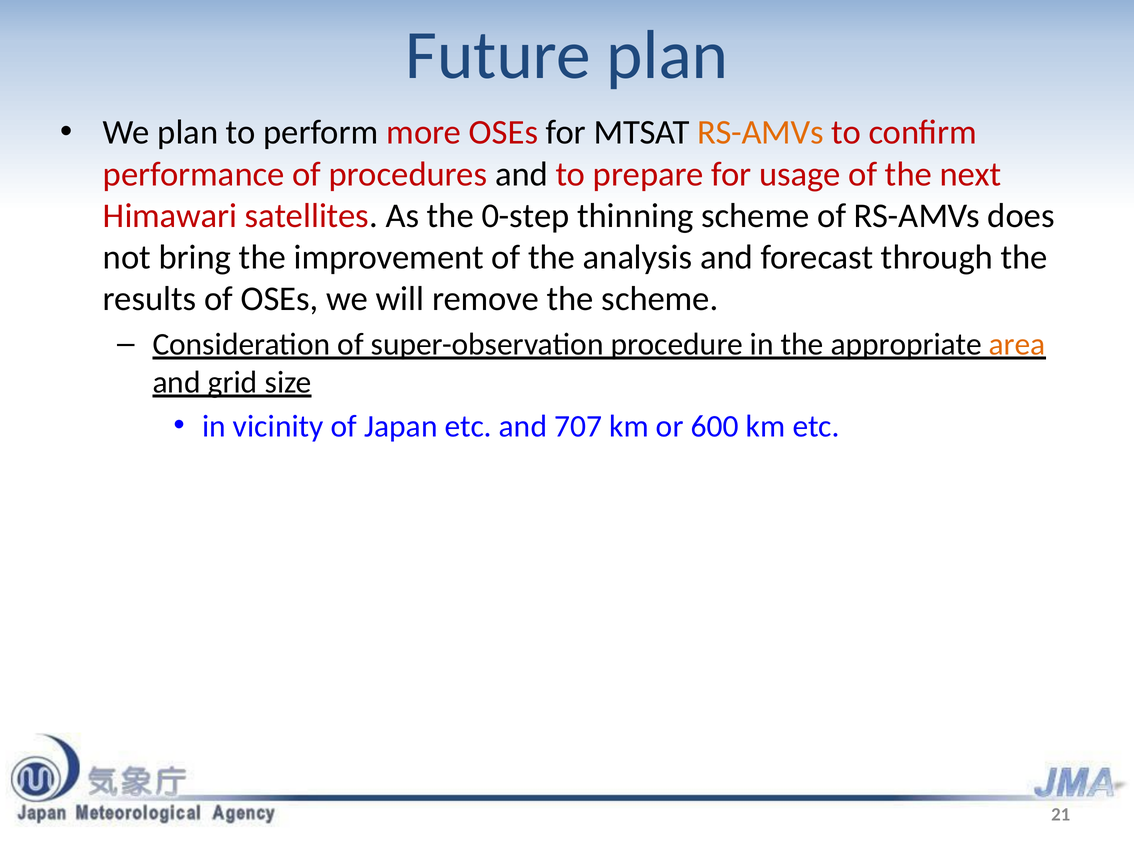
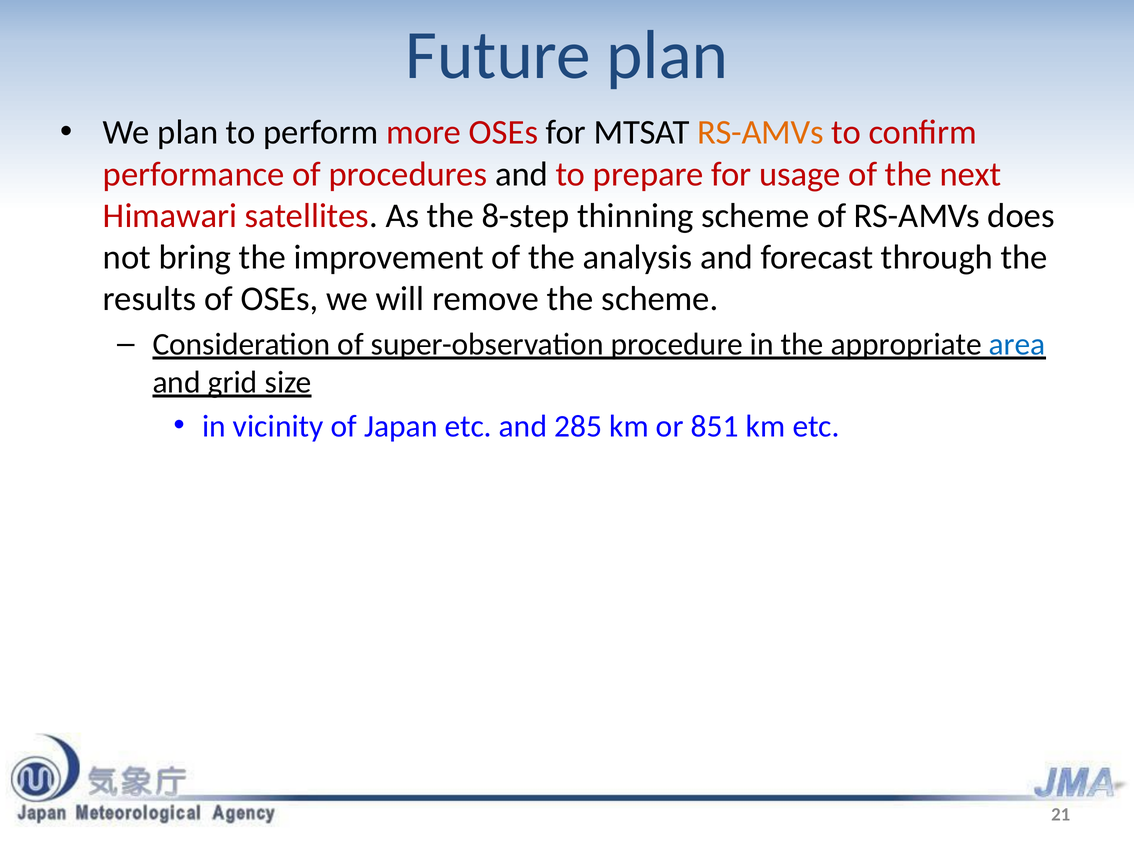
0-step: 0-step -> 8-step
area colour: orange -> blue
707: 707 -> 285
600: 600 -> 851
